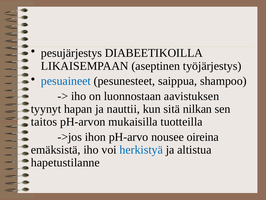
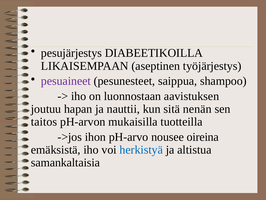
pesuaineet colour: blue -> purple
tyynyt: tyynyt -> joutuu
nilkan: nilkan -> nenän
hapetustilanne: hapetustilanne -> samankaltaisia
